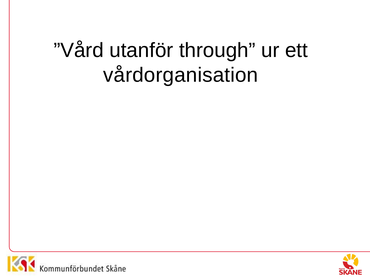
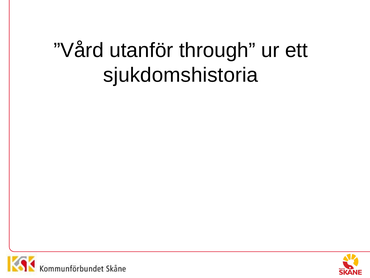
vårdorganisation: vårdorganisation -> sjukdomshistoria
